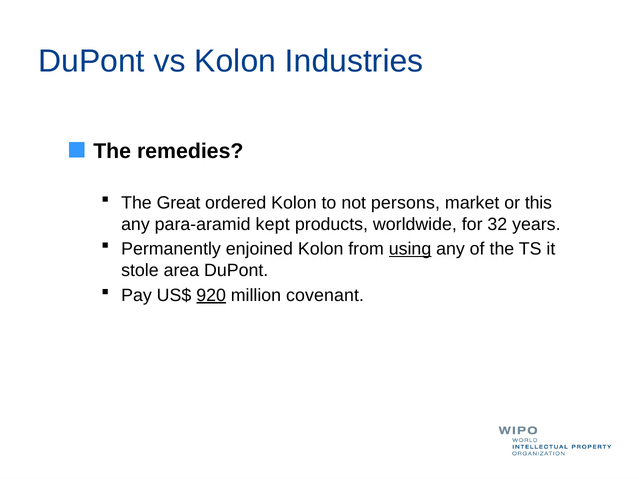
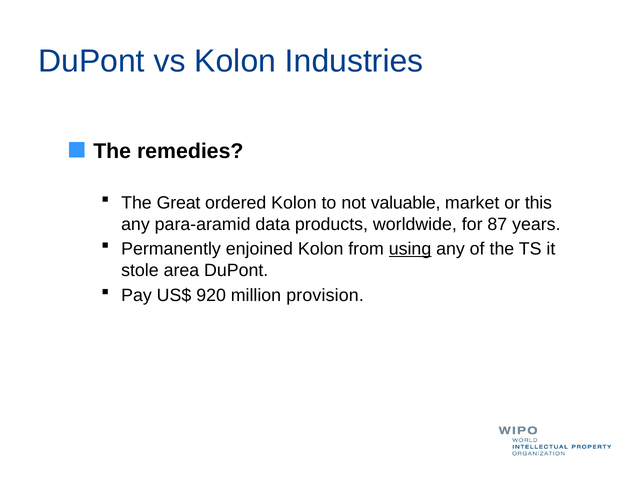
persons: persons -> valuable
kept: kept -> data
32: 32 -> 87
920 underline: present -> none
covenant: covenant -> provision
